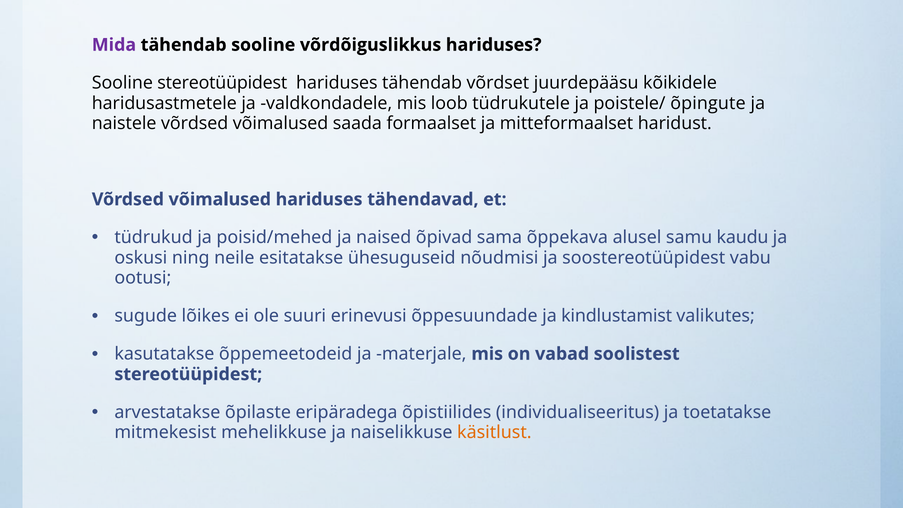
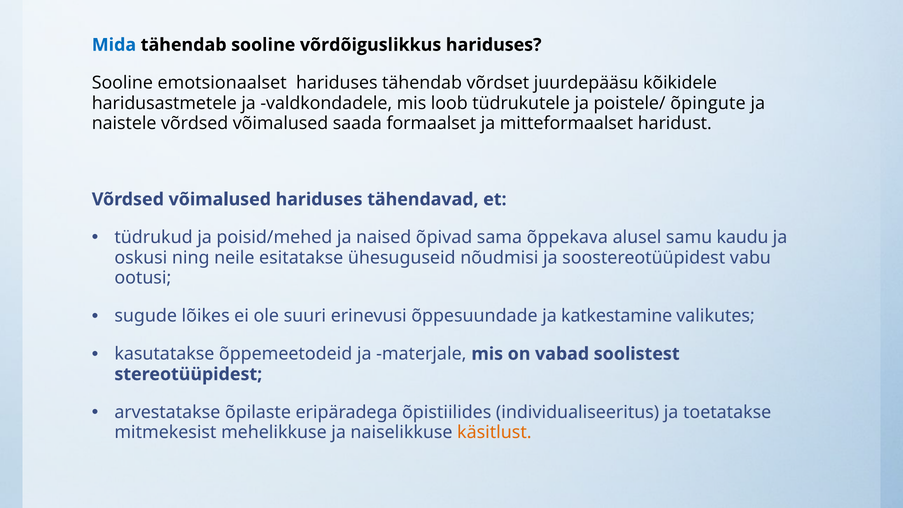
Mida colour: purple -> blue
Sooline stereotüüpidest: stereotüüpidest -> emotsionaalset
kindlustamist: kindlustamist -> katkestamine
